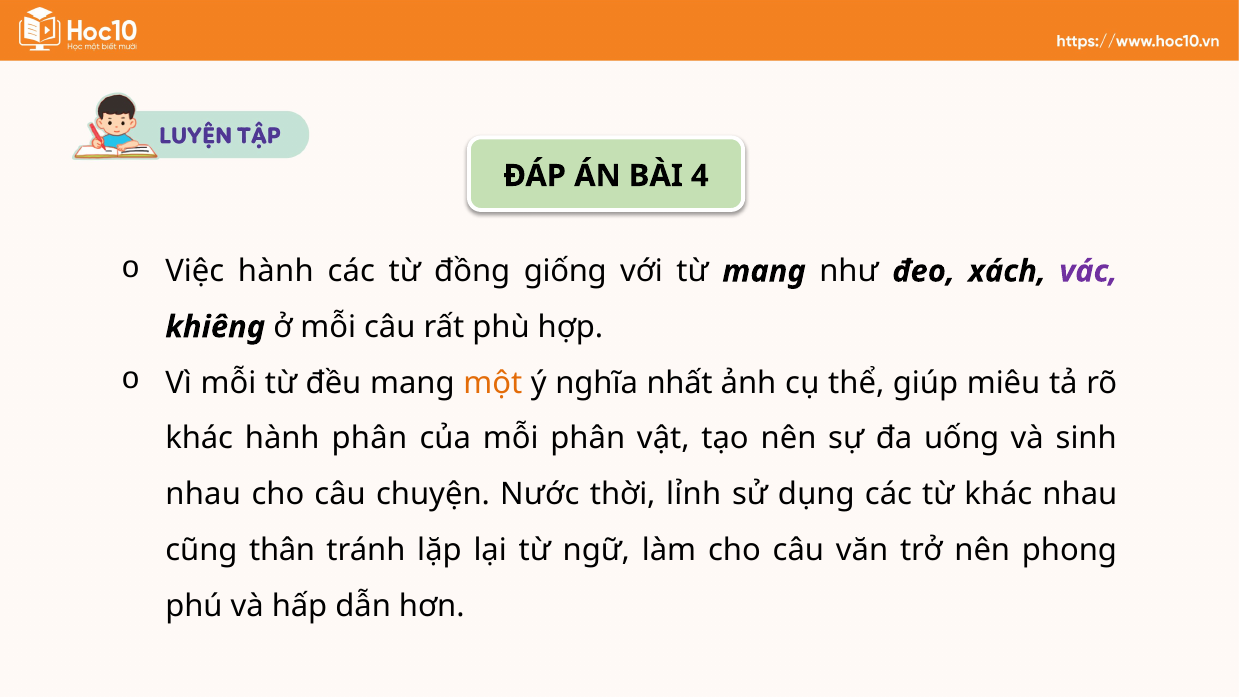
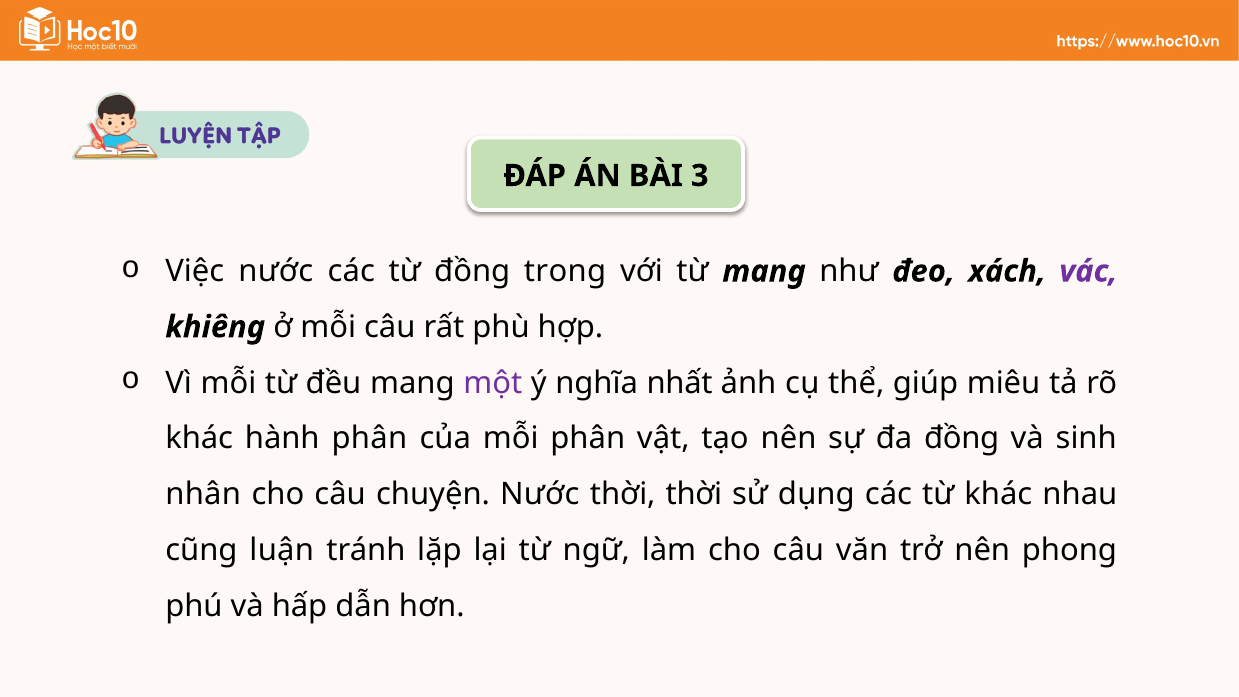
4: 4 -> 3
Việc hành: hành -> nước
giống: giống -> trong
một colour: orange -> purple
đa uống: uống -> đồng
nhau at (203, 494): nhau -> nhân
thời lỉnh: lỉnh -> thời
thân: thân -> luận
